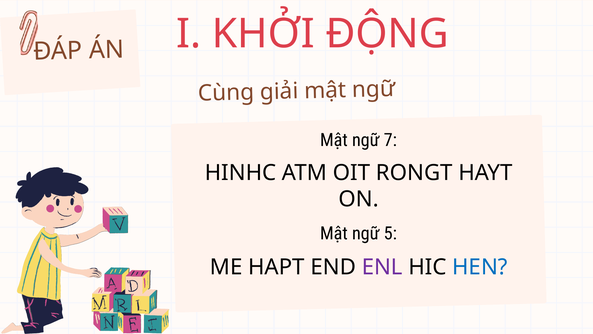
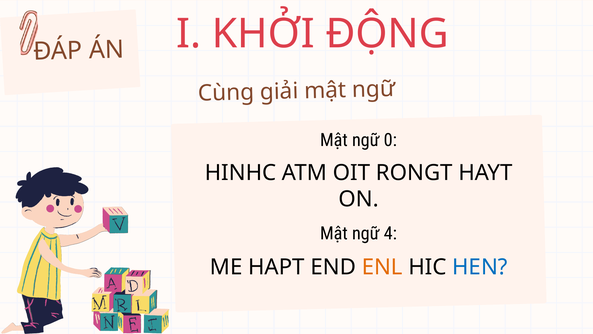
7: 7 -> 0
5: 5 -> 4
ENL colour: purple -> orange
